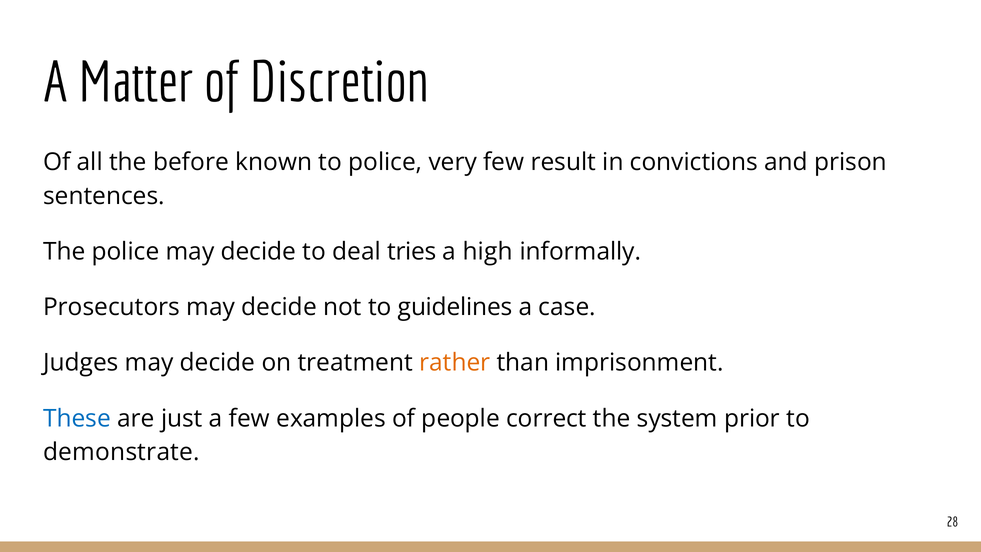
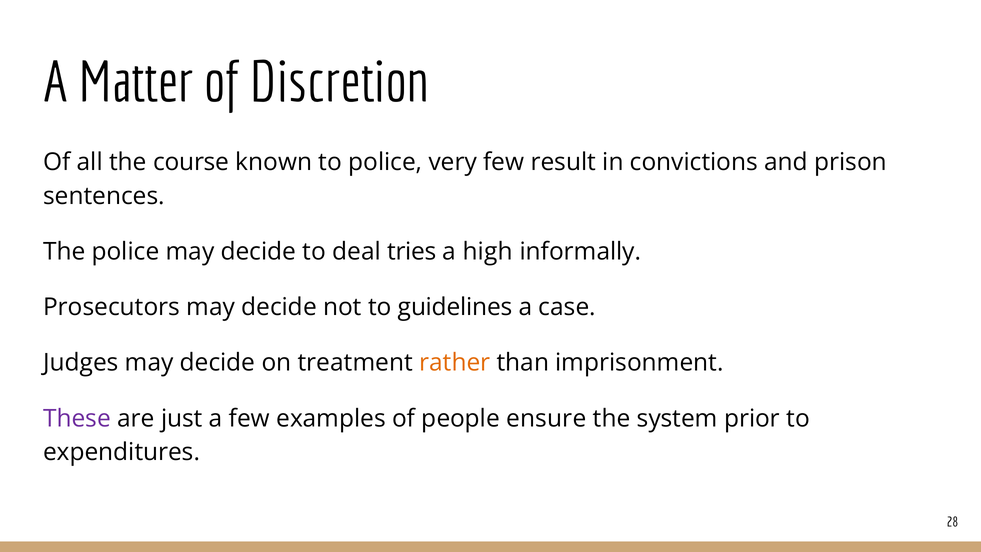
before: before -> course
These colour: blue -> purple
correct: correct -> ensure
demonstrate: demonstrate -> expenditures
